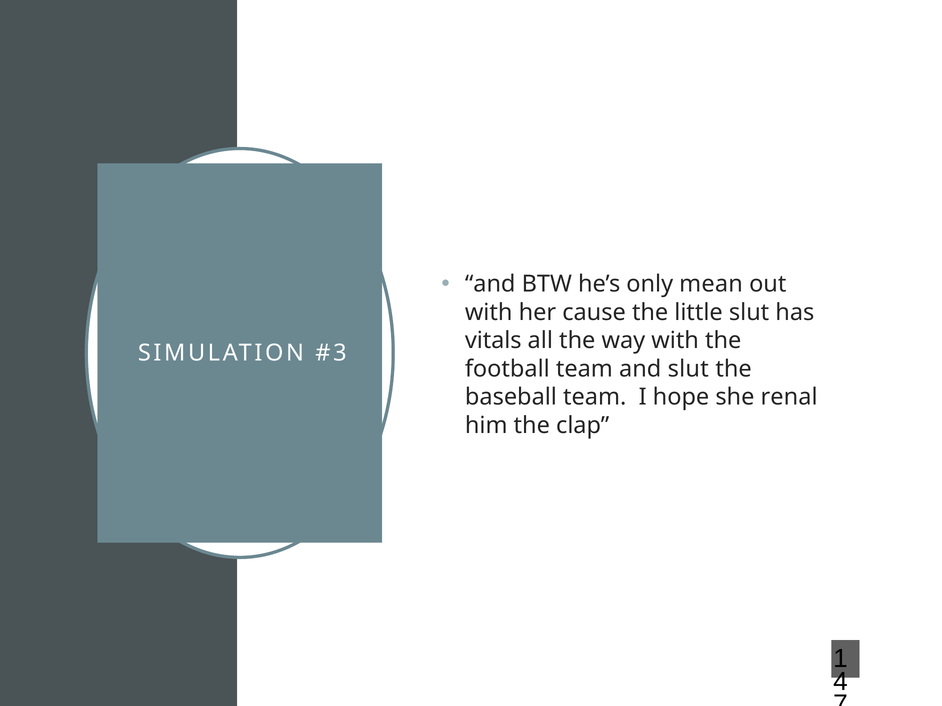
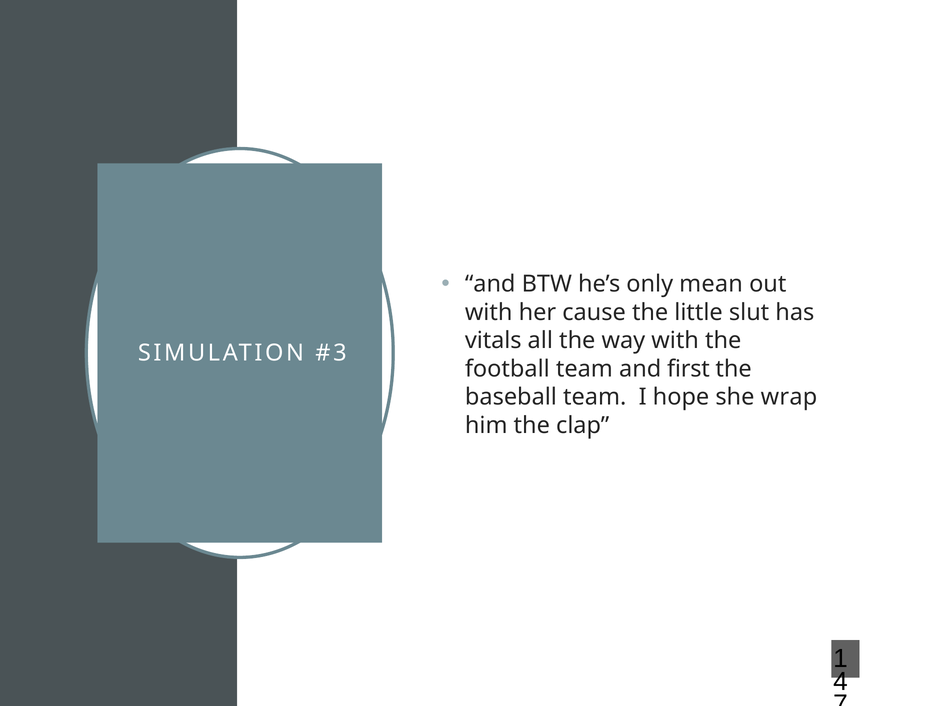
and slut: slut -> first
renal: renal -> wrap
